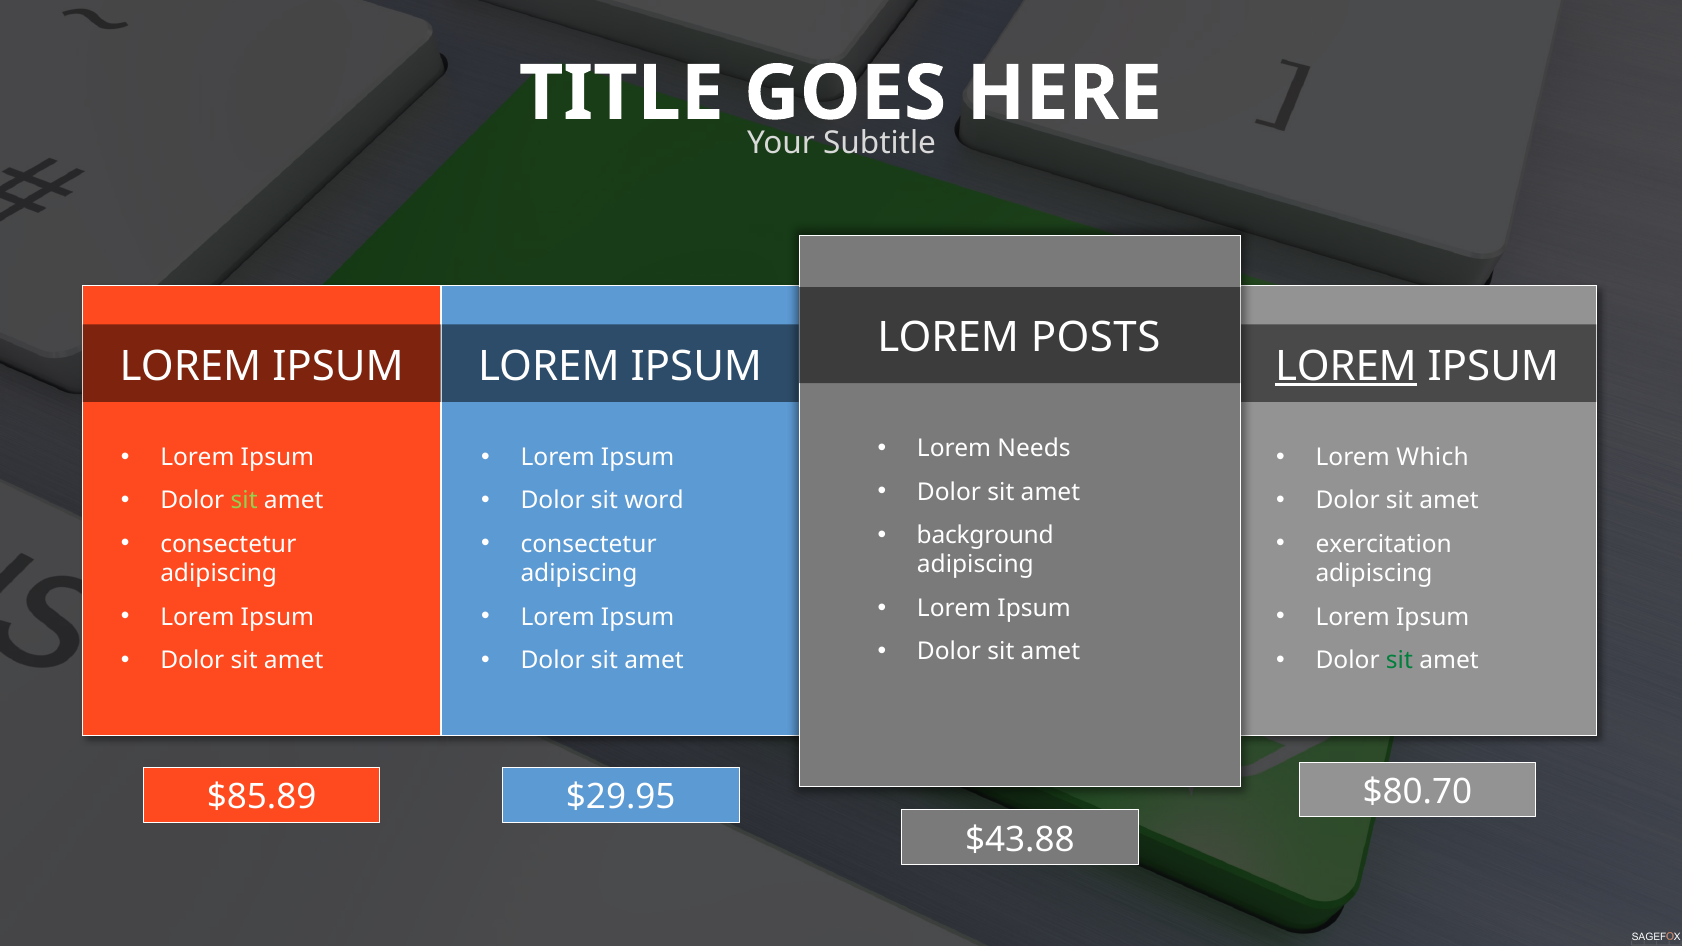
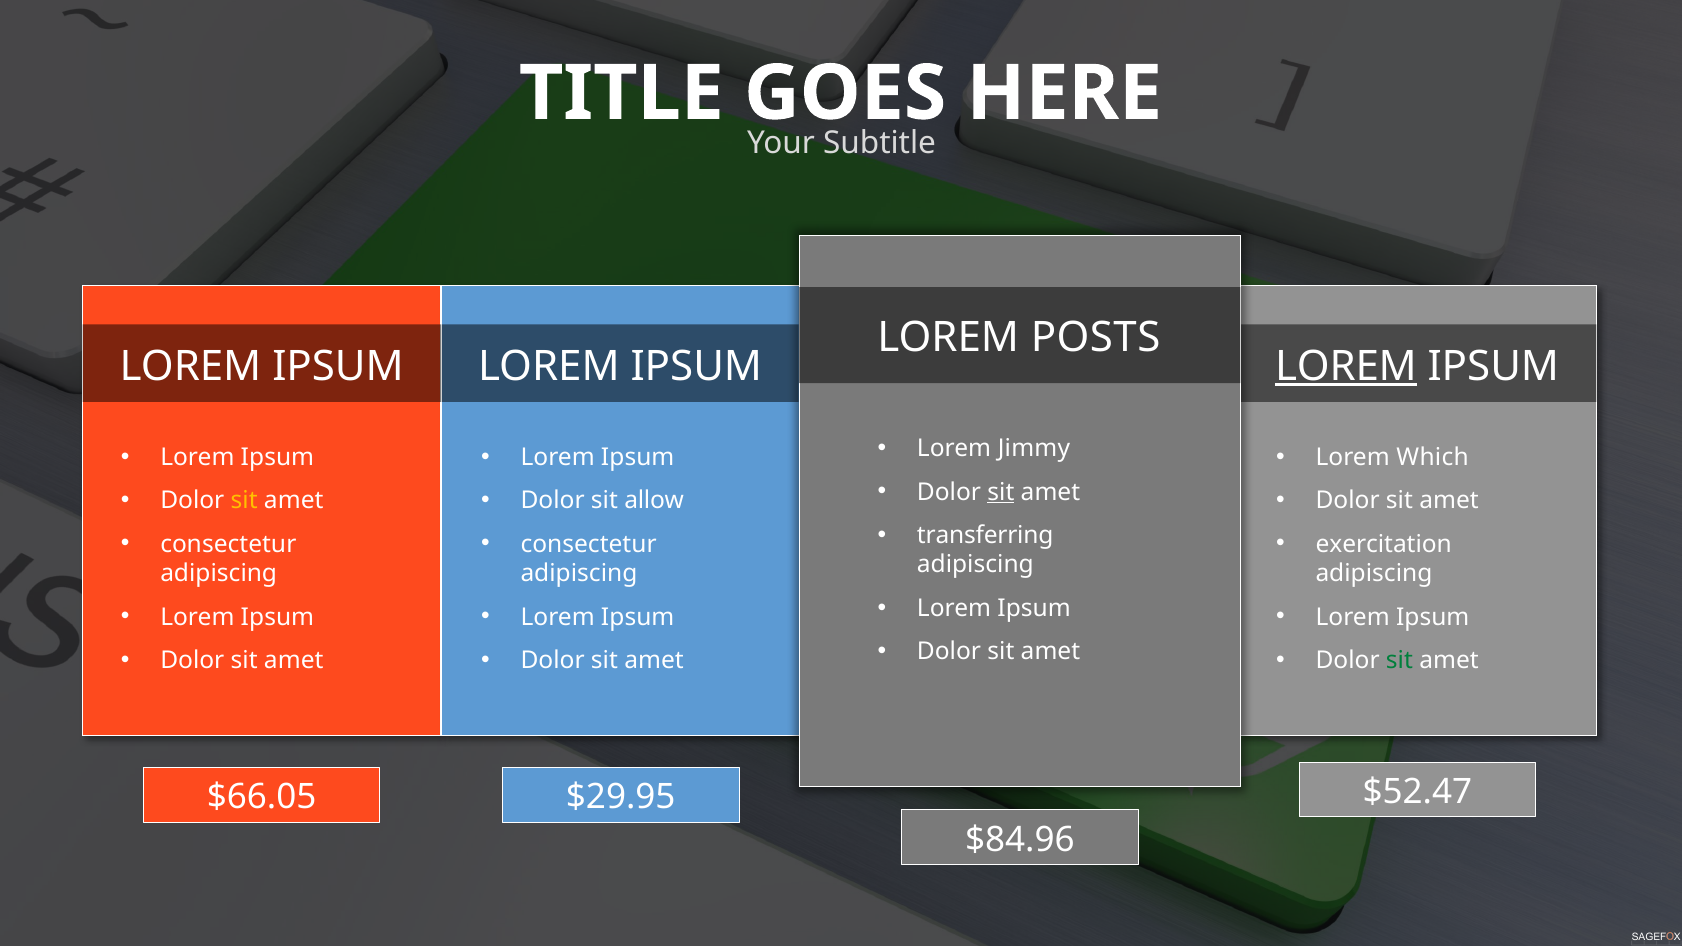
Needs: Needs -> Jimmy
sit at (1001, 492) underline: none -> present
sit at (244, 501) colour: light green -> yellow
word: word -> allow
background: background -> transferring
$80.70: $80.70 -> $52.47
$85.89: $85.89 -> $66.05
$43.88: $43.88 -> $84.96
